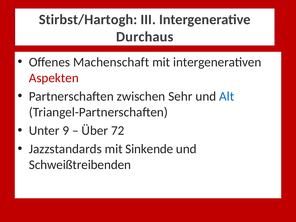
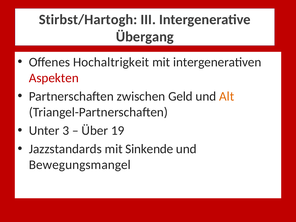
Durchaus: Durchaus -> Übergang
Machenschaft: Machenschaft -> Hochaltrigkeit
Sehr: Sehr -> Geld
Alt colour: blue -> orange
9: 9 -> 3
72: 72 -> 19
Schweißtreibenden: Schweißtreibenden -> Bewegungsmangel
